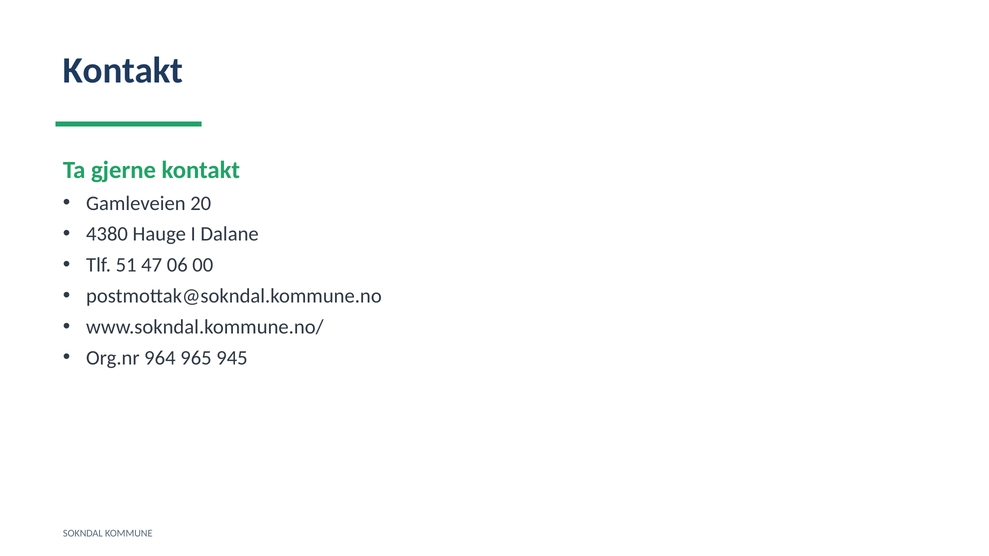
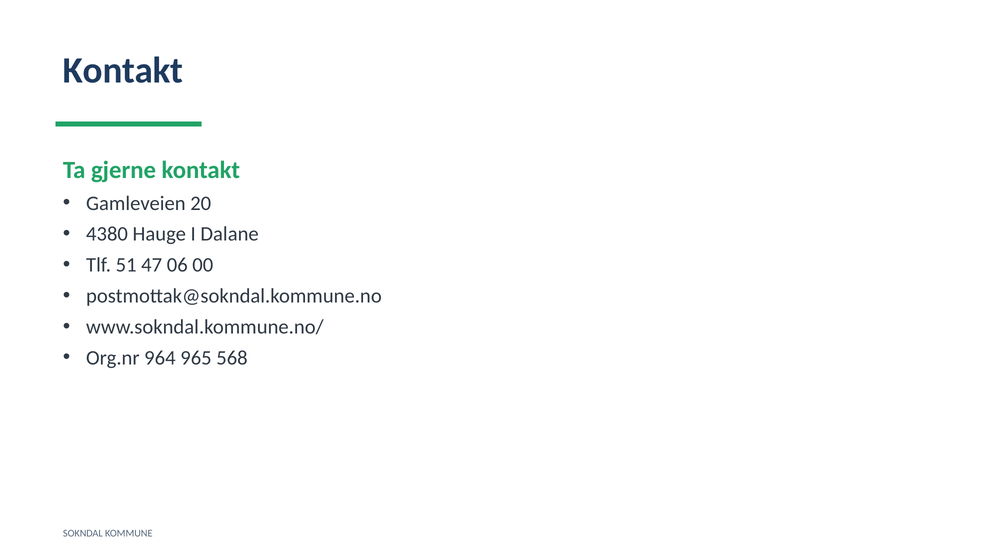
945: 945 -> 568
